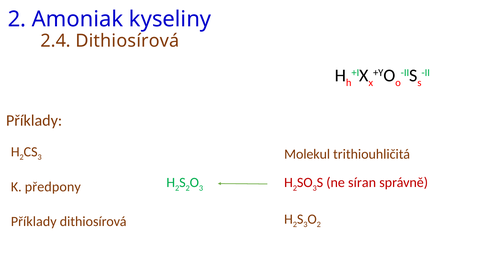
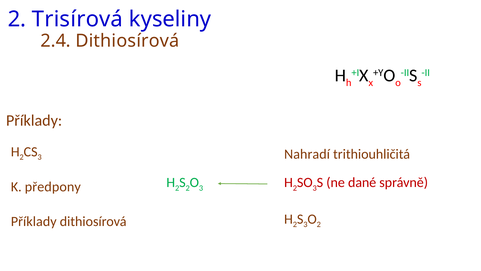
Amoniak: Amoniak -> Trisírová
Molekul: Molekul -> Nahradí
síran: síran -> dané
